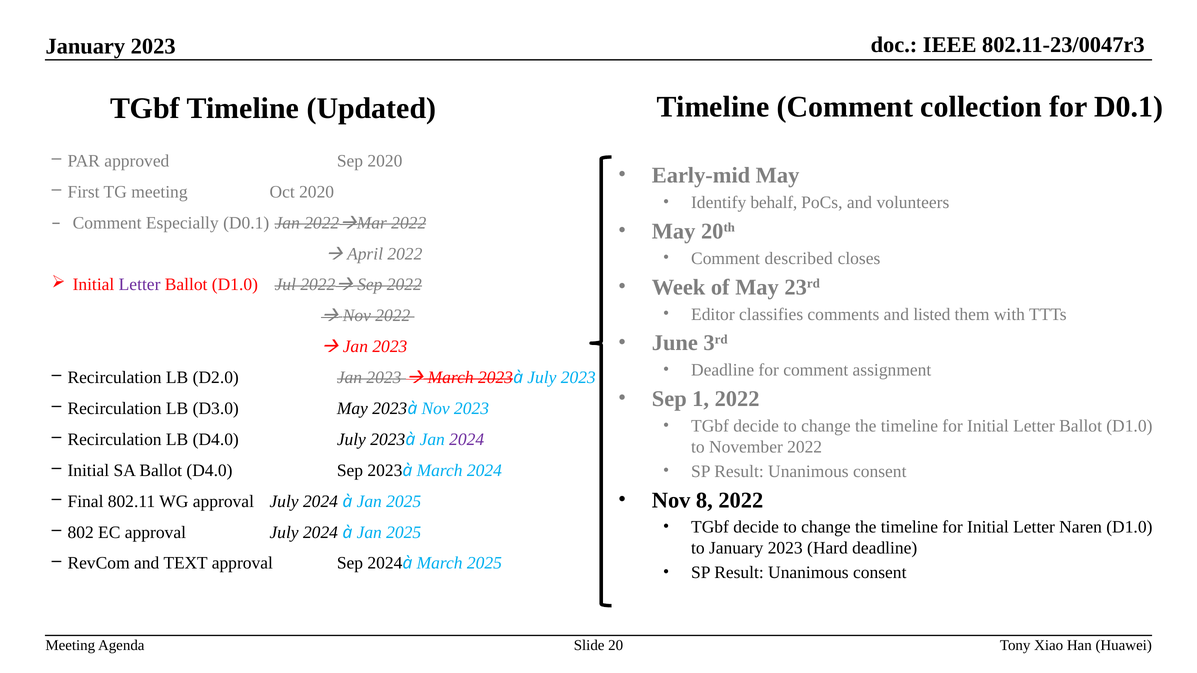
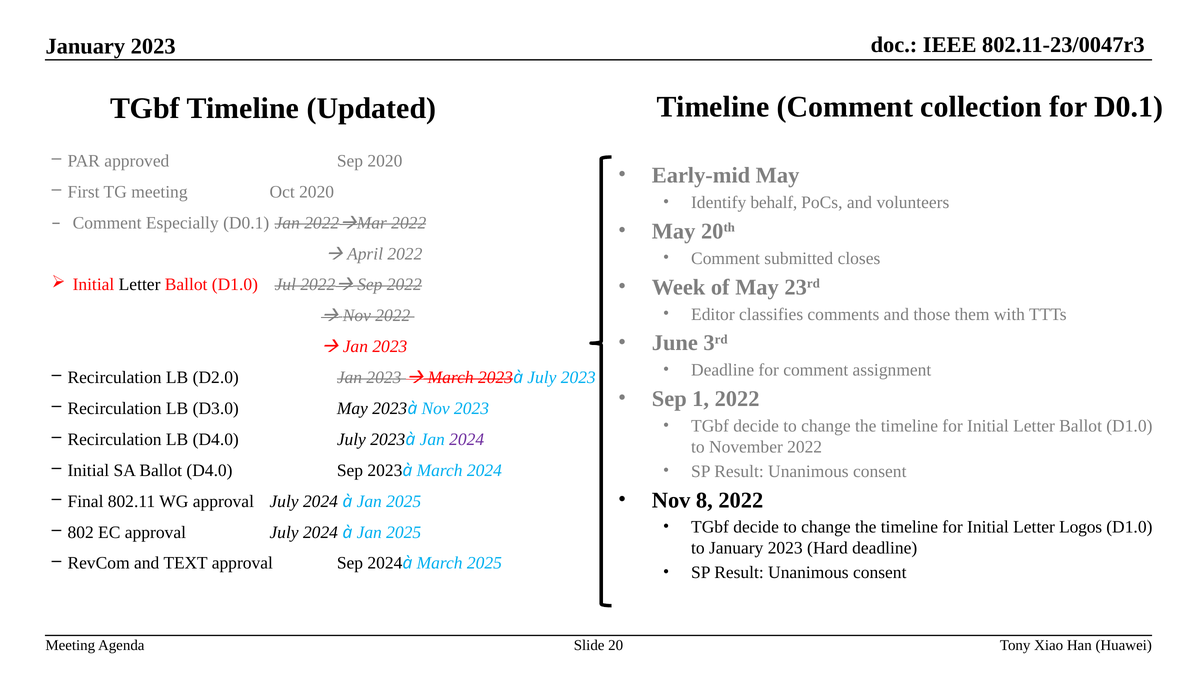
described: described -> submitted
Letter at (140, 285) colour: purple -> black
listed: listed -> those
Naren: Naren -> Logos
